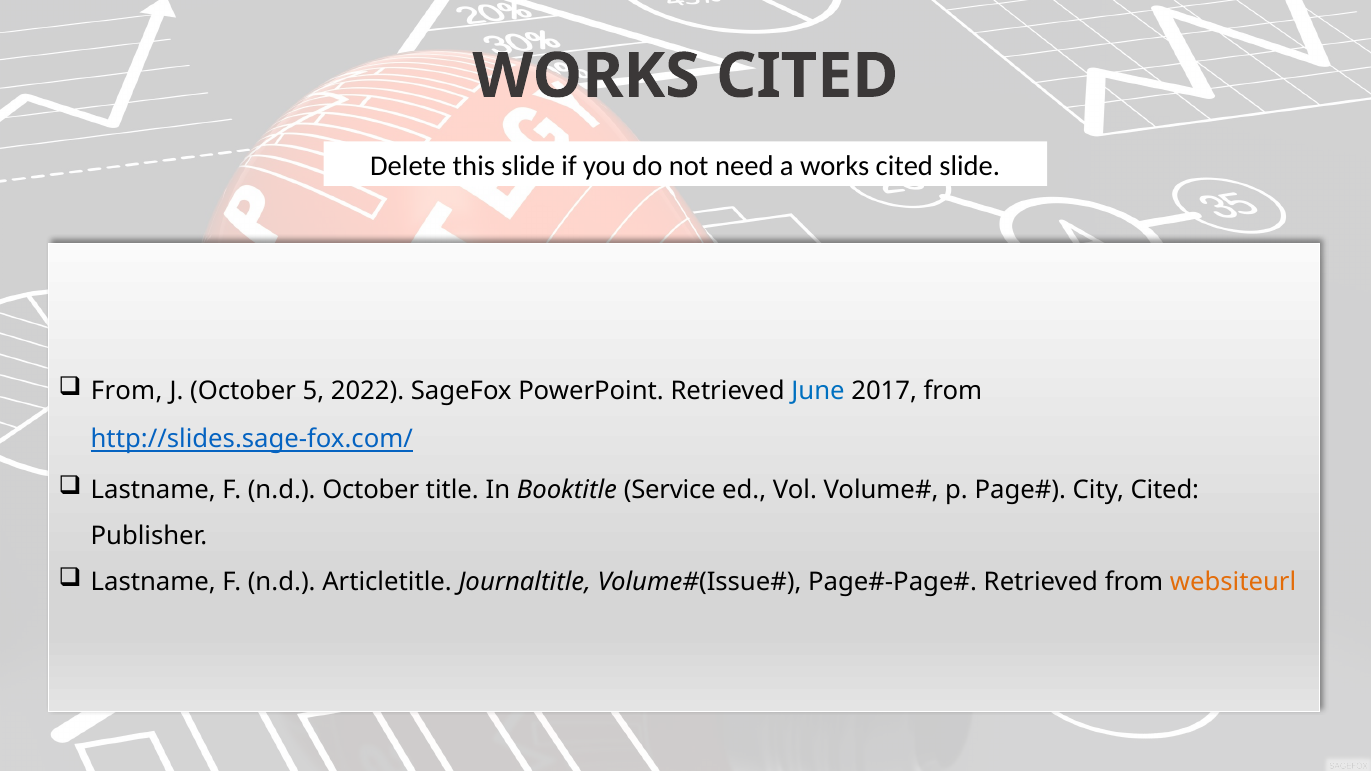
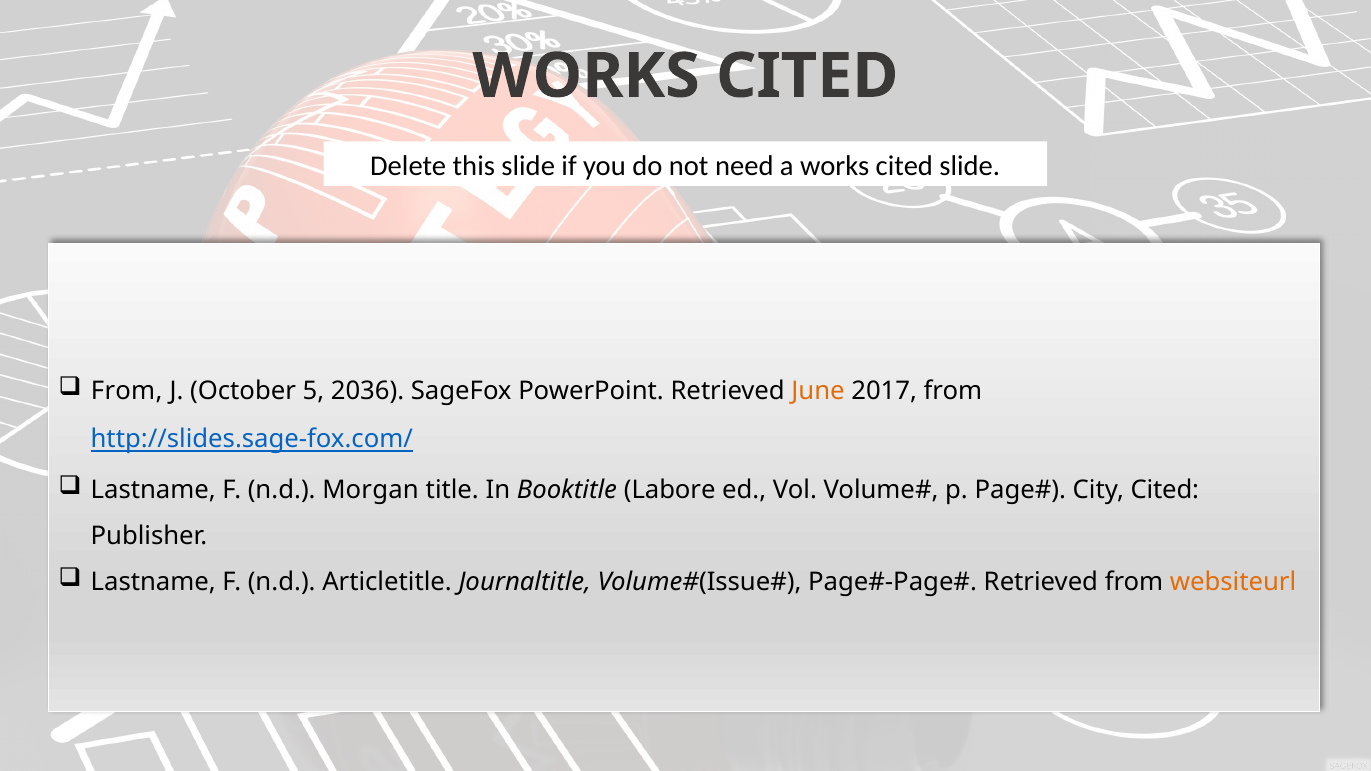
2022: 2022 -> 2036
June colour: blue -> orange
n.d October: October -> Morgan
Service: Service -> Labore
